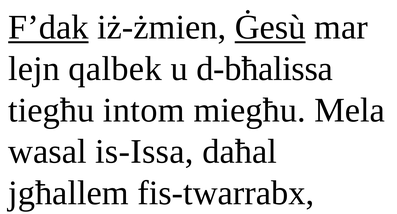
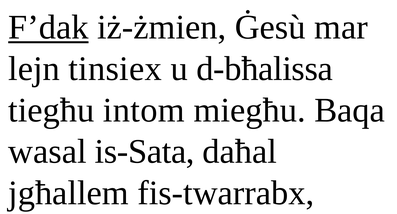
Ġesù underline: present -> none
qalbek: qalbek -> tinsiex
Mela: Mela -> Baqa
is-Issa: is-Issa -> is-Sata
